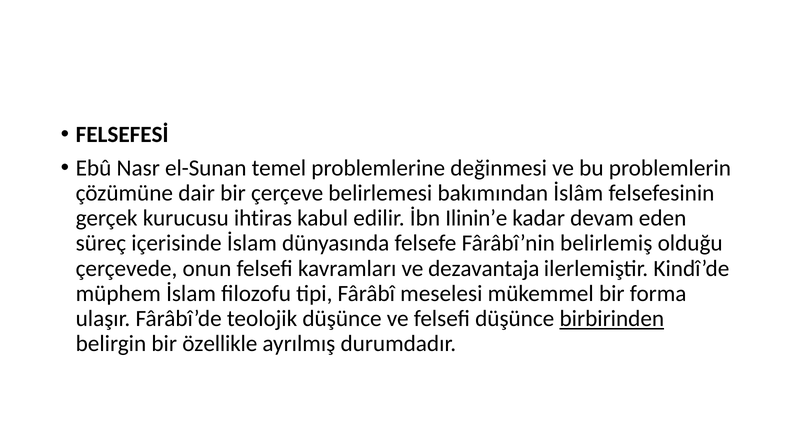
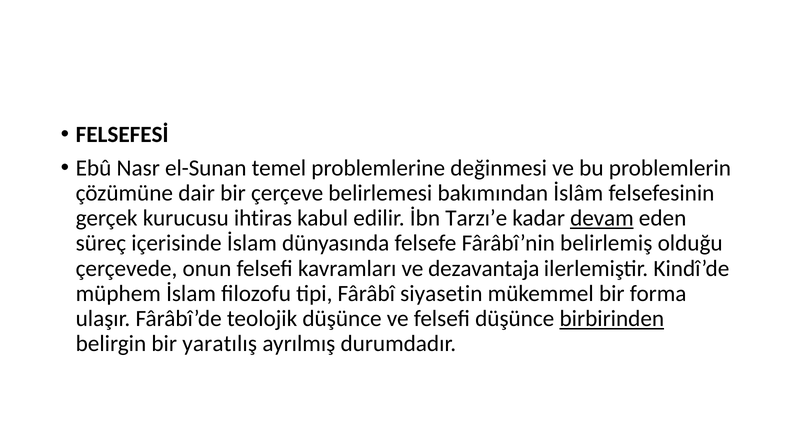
Ilinin’e: Ilinin’e -> Tarzı’e
devam underline: none -> present
meselesi: meselesi -> siyasetin
özellikle: özellikle -> yaratılış
